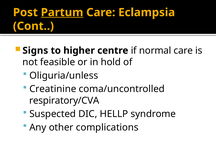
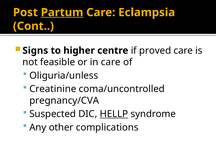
normal: normal -> proved
in hold: hold -> care
respiratory/CVA: respiratory/CVA -> pregnancy/CVA
HELLP underline: none -> present
